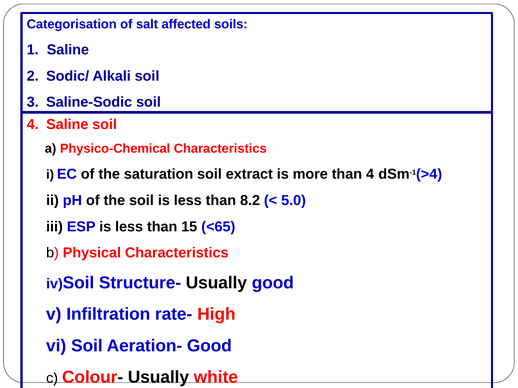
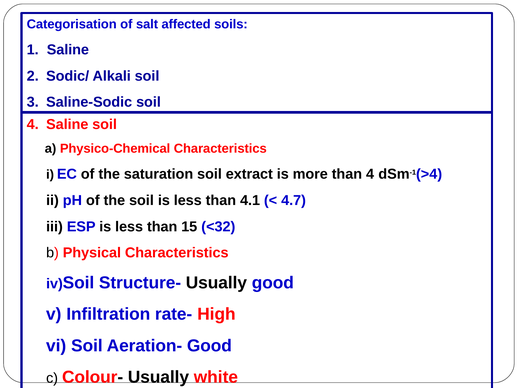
8.2: 8.2 -> 4.1
5.0: 5.0 -> 4.7
<65: <65 -> <32
